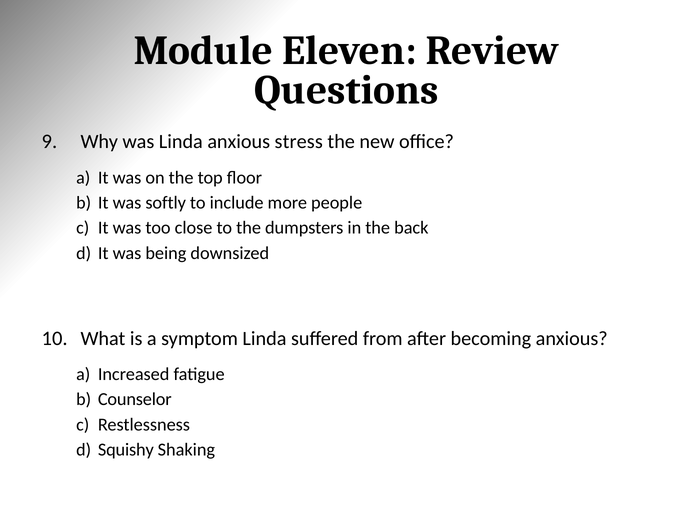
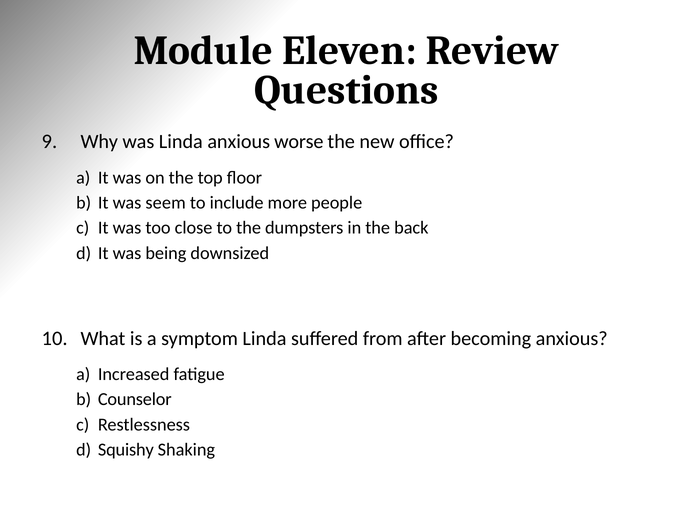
stress: stress -> worse
softly: softly -> seem
